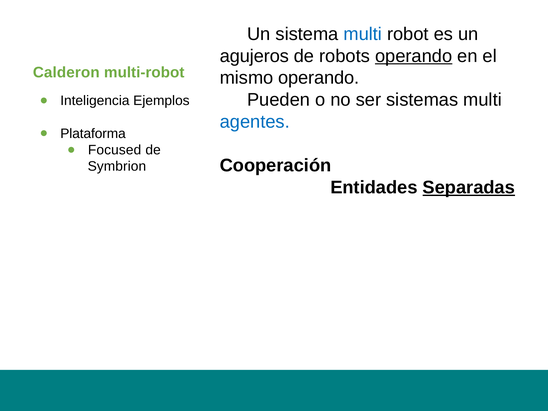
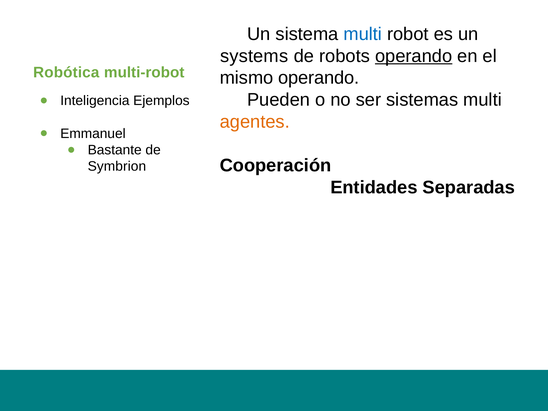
agujeros: agujeros -> systems
Calderon: Calderon -> Robótica
agentes colour: blue -> orange
Plataforma: Plataforma -> Emmanuel
Focused: Focused -> Bastante
Separadas underline: present -> none
